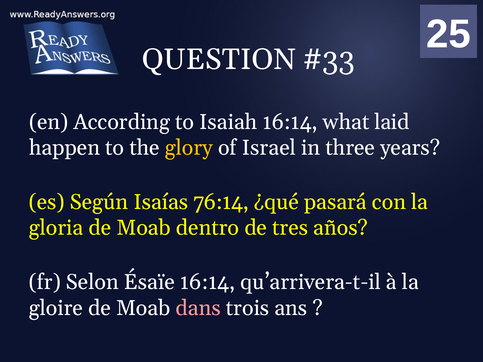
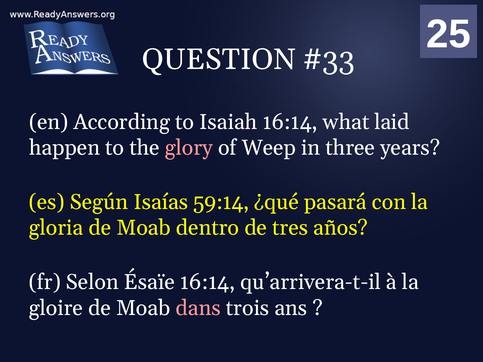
glory colour: yellow -> pink
Israel: Israel -> Weep
76:14: 76:14 -> 59:14
